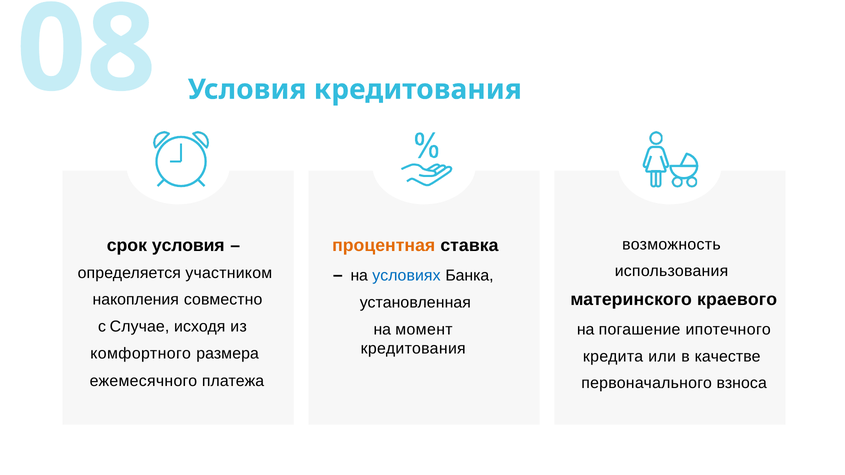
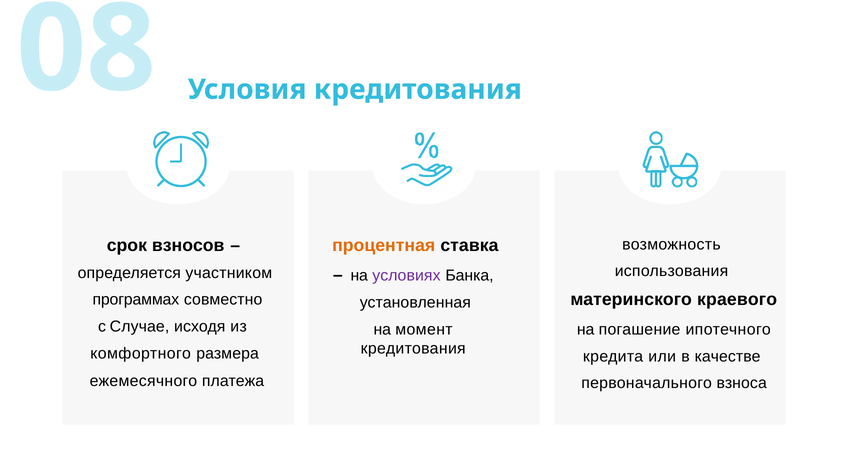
срок условия: условия -> взносов
условиях colour: blue -> purple
накопления: накопления -> программах
